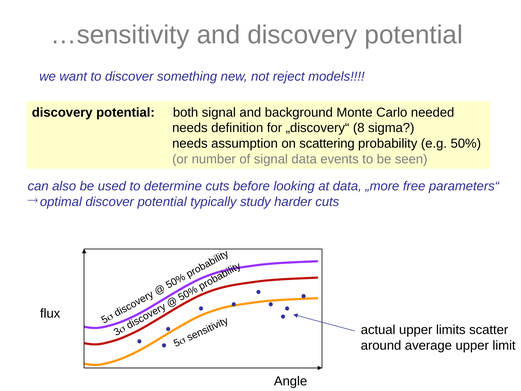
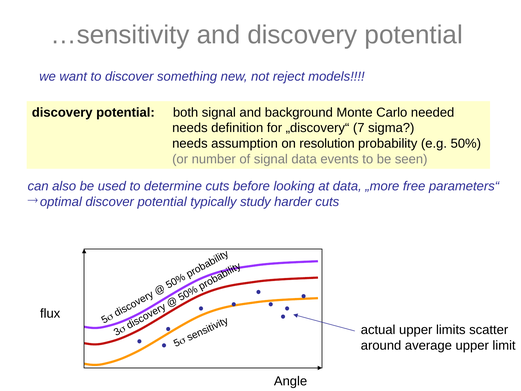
8: 8 -> 7
scattering: scattering -> resolution
